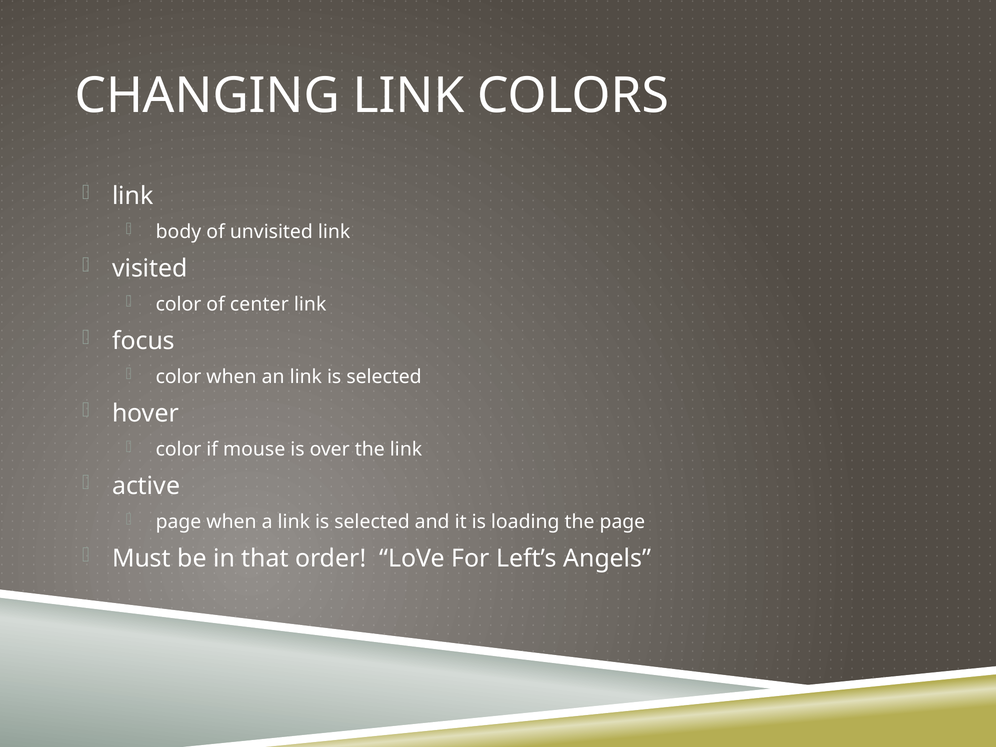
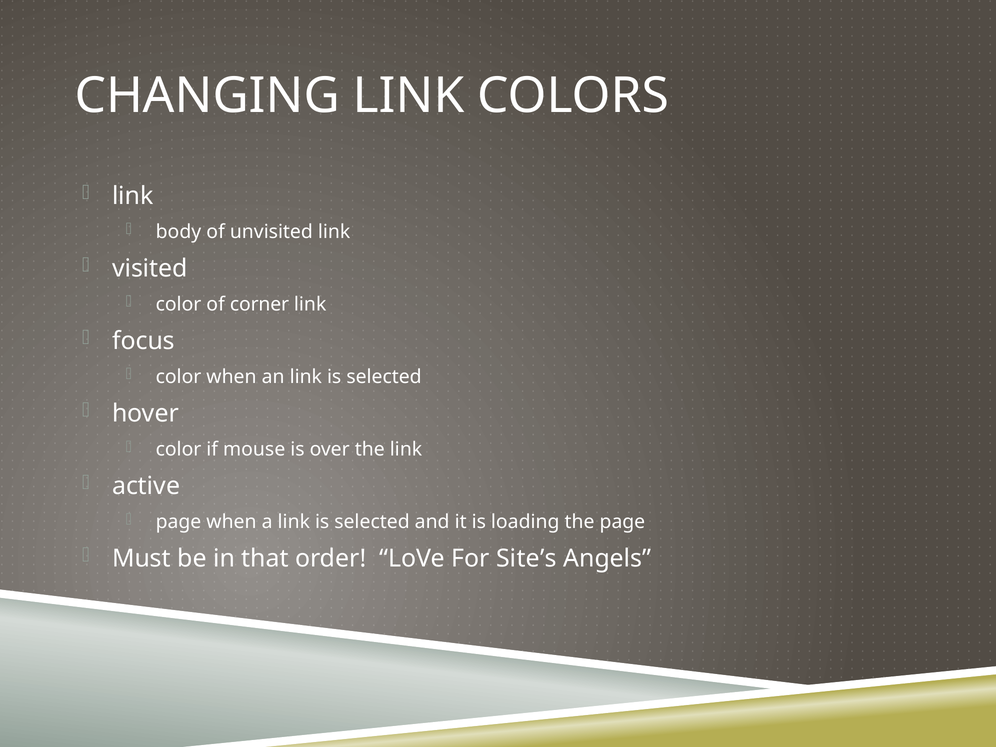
center: center -> corner
Left’s: Left’s -> Site’s
